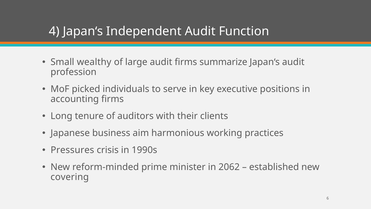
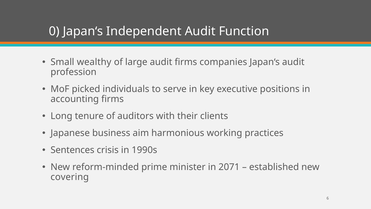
4: 4 -> 0
summarize: summarize -> companies
Pressures: Pressures -> Sentences
2062: 2062 -> 2071
